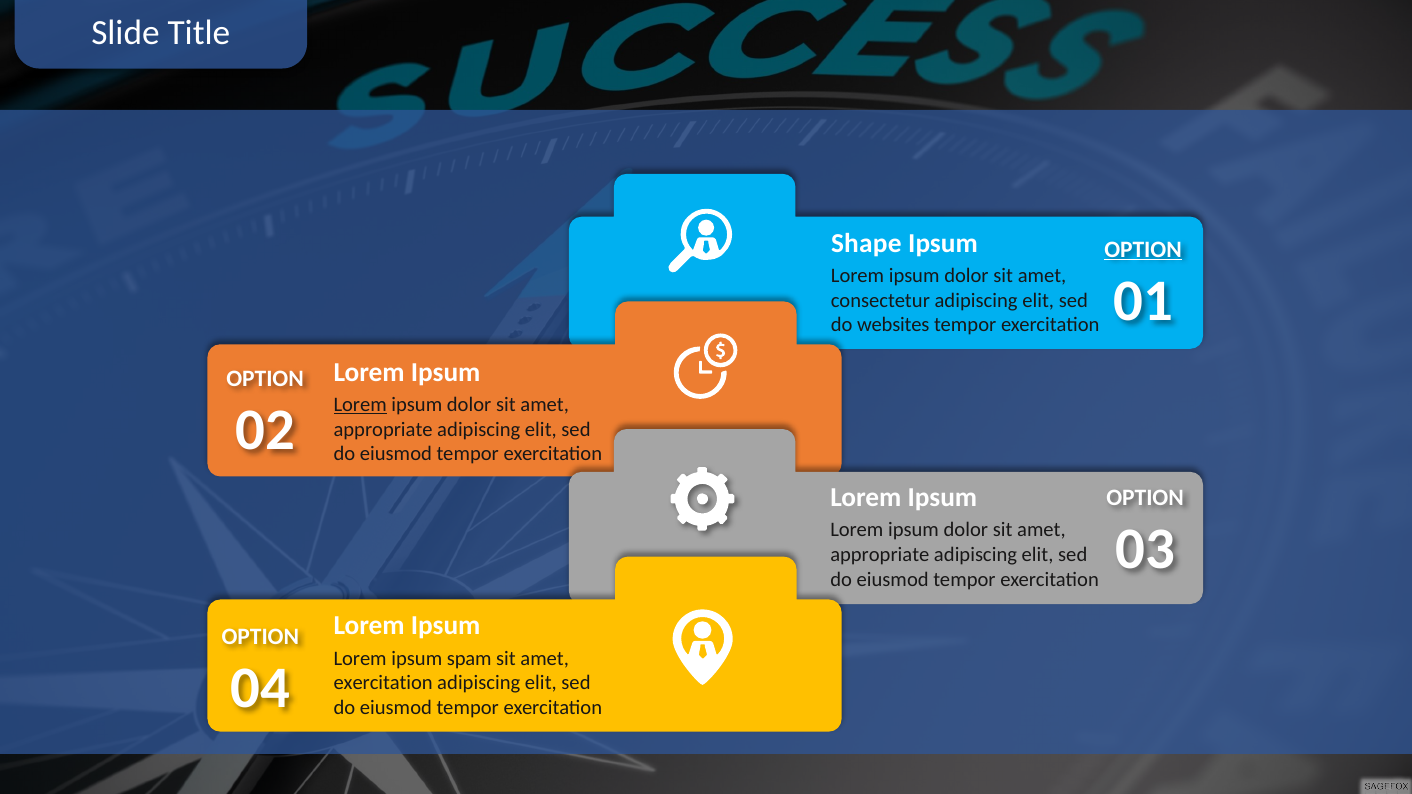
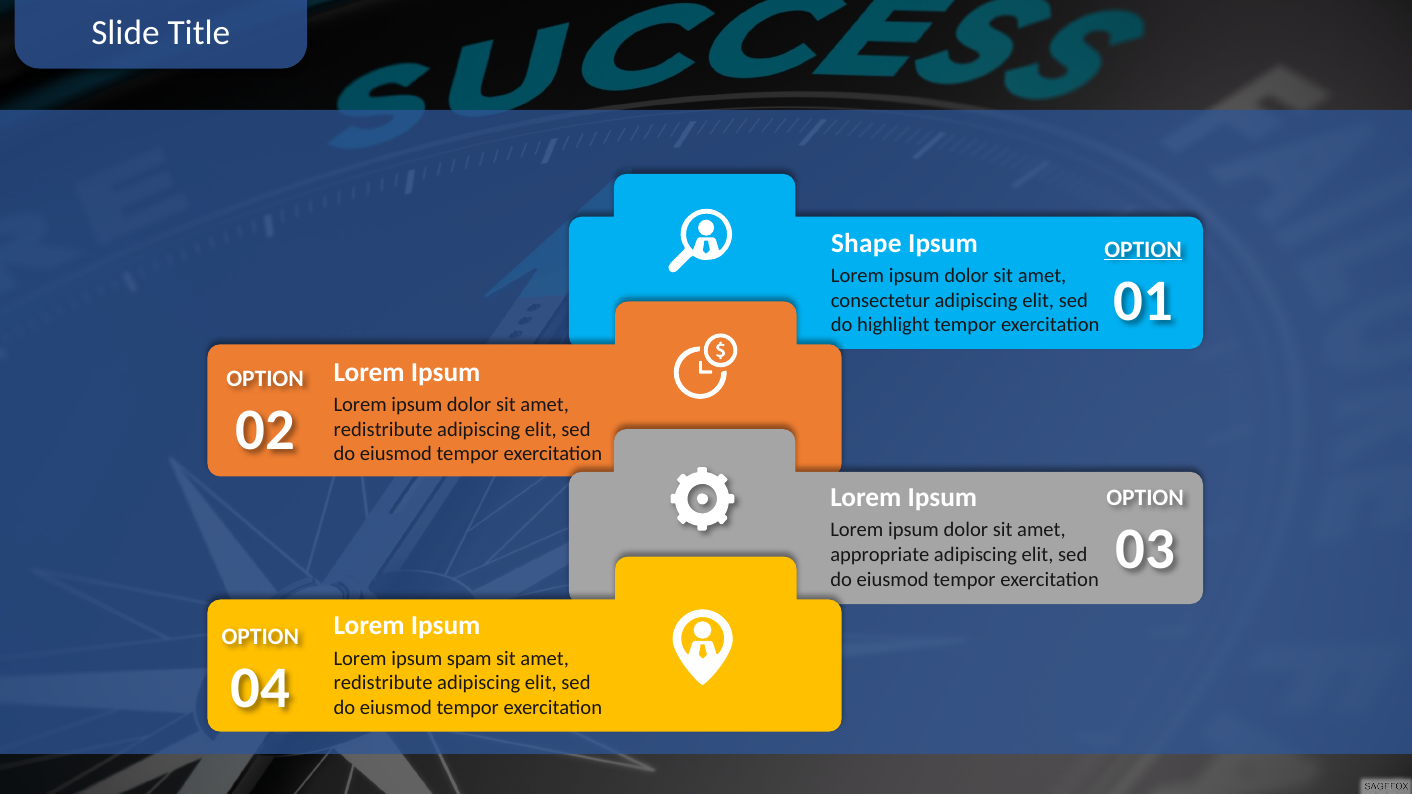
websites: websites -> highlight
Lorem at (360, 405) underline: present -> none
appropriate at (383, 429): appropriate -> redistribute
exercitation at (383, 683): exercitation -> redistribute
